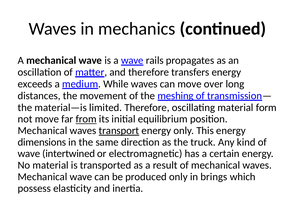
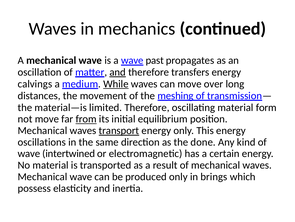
rails: rails -> past
and at (118, 72) underline: none -> present
exceeds: exceeds -> calvings
While underline: none -> present
dimensions: dimensions -> oscillations
truck: truck -> done
